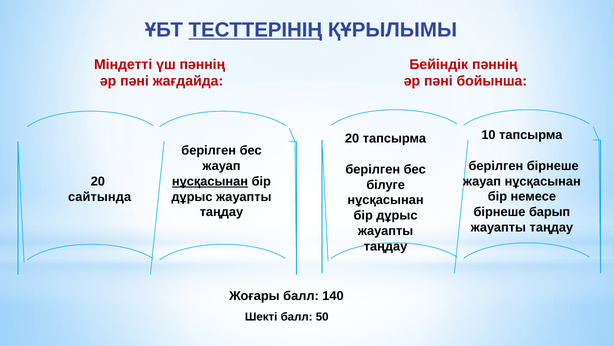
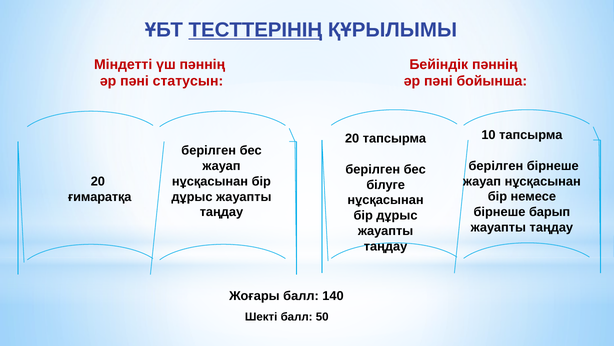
жағдайда: жағдайда -> статусын
нұсқасынан at (210, 181) underline: present -> none
сайтында: сайтында -> ғимаратқа
